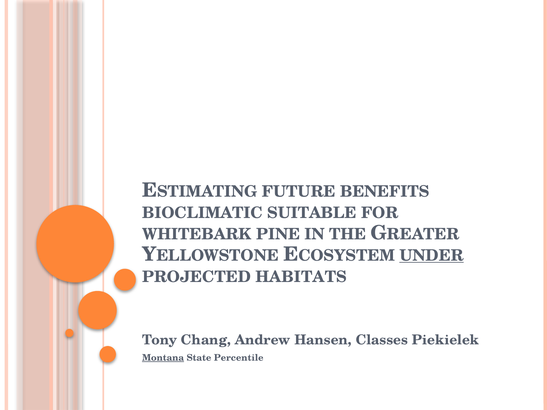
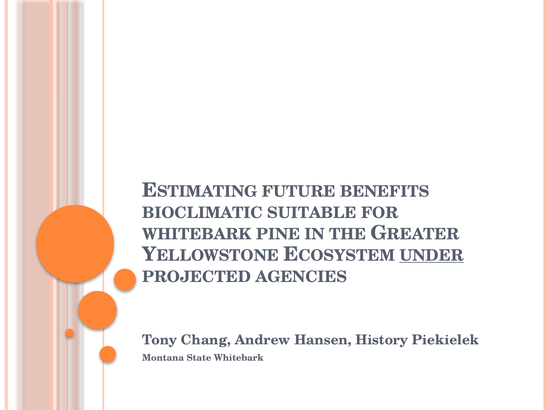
HABITATS: HABITATS -> AGENCIES
Classes: Classes -> History
Montana underline: present -> none
State Percentile: Percentile -> Whitebark
